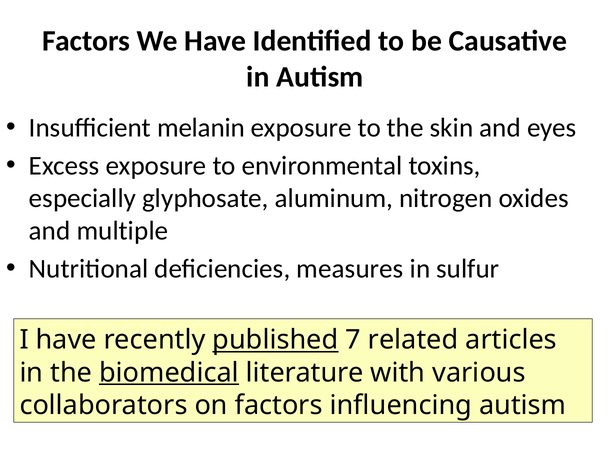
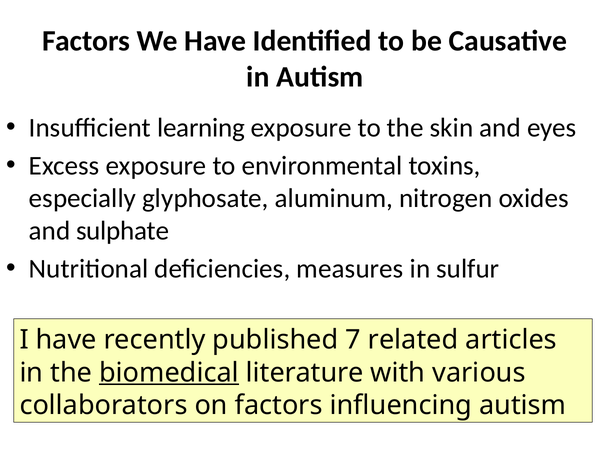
melanin: melanin -> learning
multiple: multiple -> sulphate
published underline: present -> none
